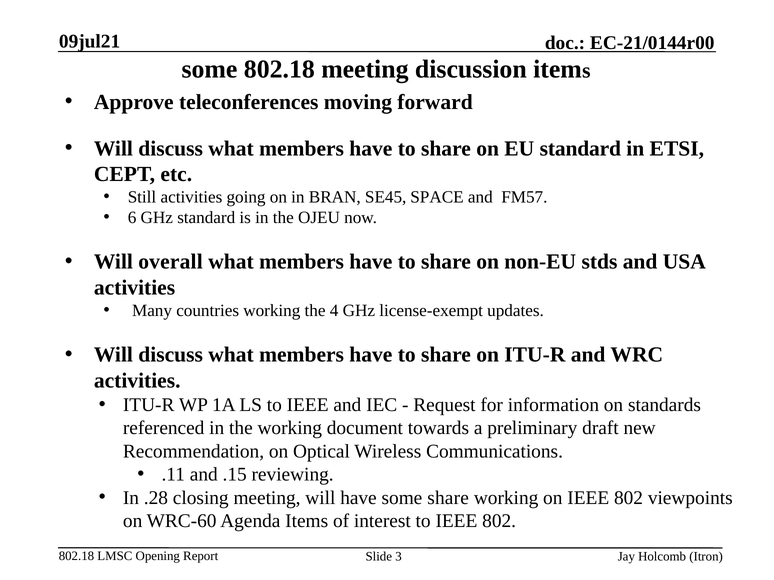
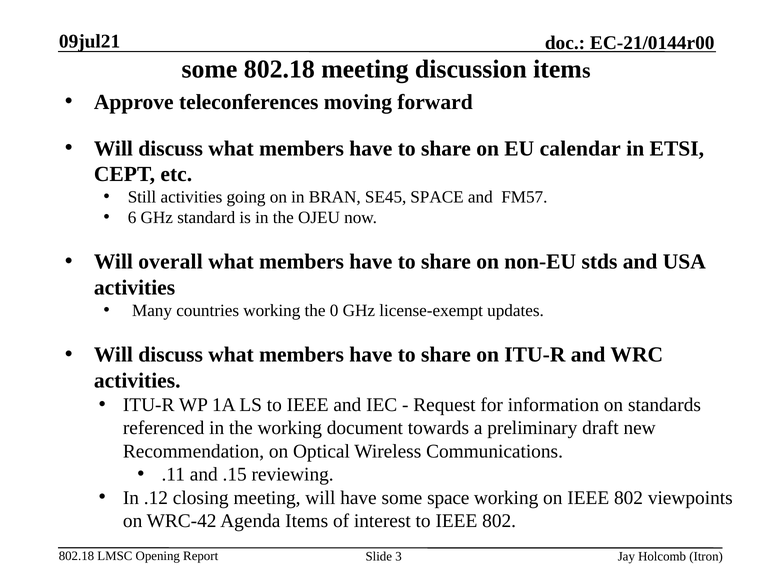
EU standard: standard -> calendar
4: 4 -> 0
.28: .28 -> .12
some share: share -> space
WRC-60: WRC-60 -> WRC-42
